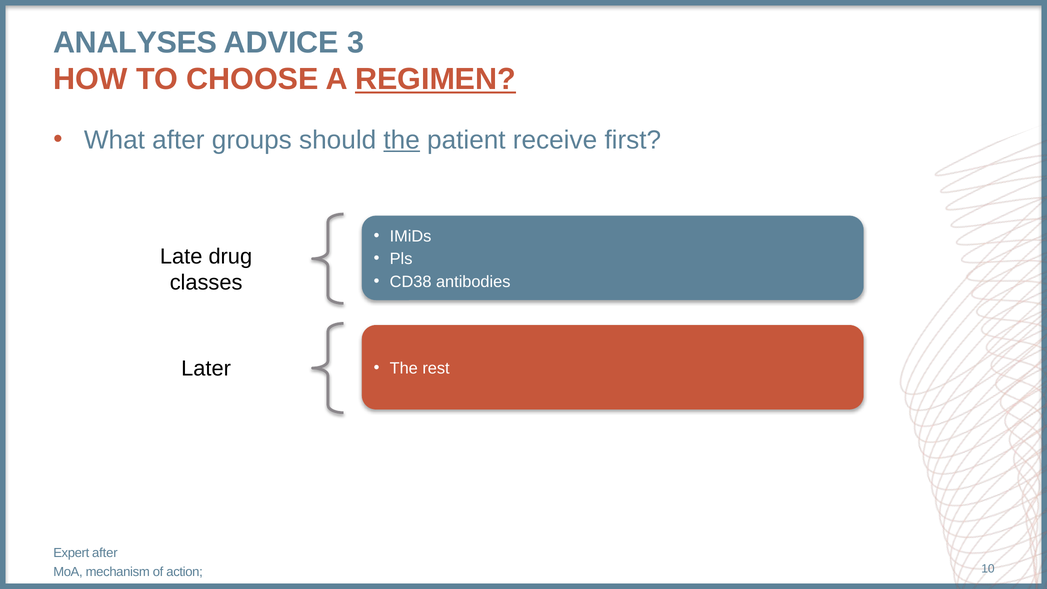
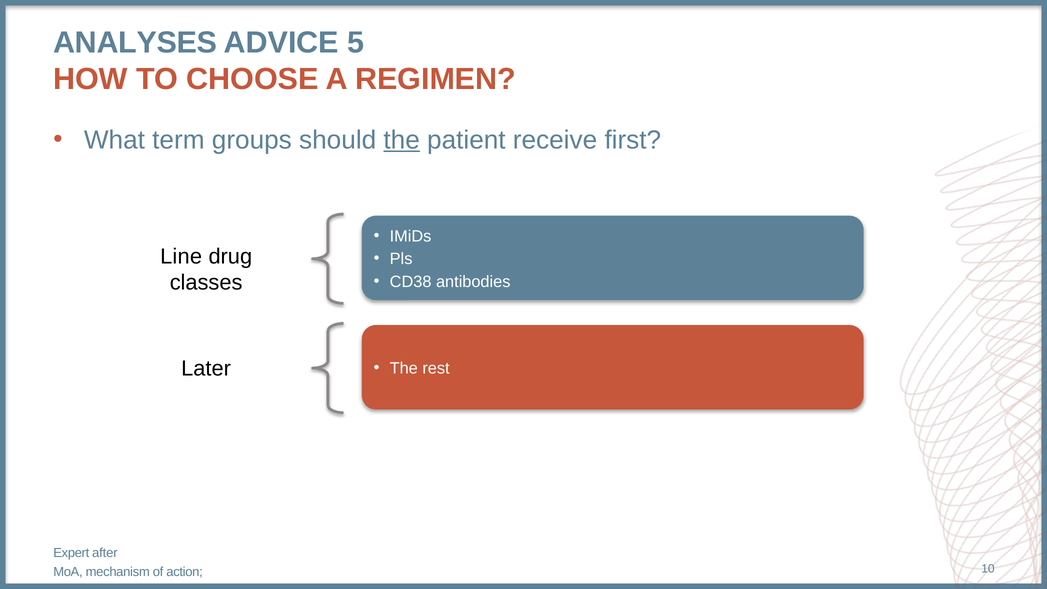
3: 3 -> 5
REGIMEN underline: present -> none
What after: after -> term
Late: Late -> Line
